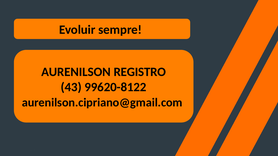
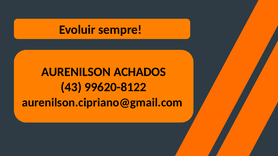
REGISTRO: REGISTRO -> ACHADOS
